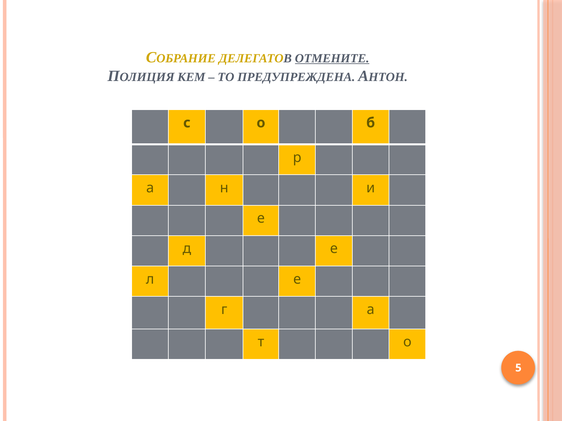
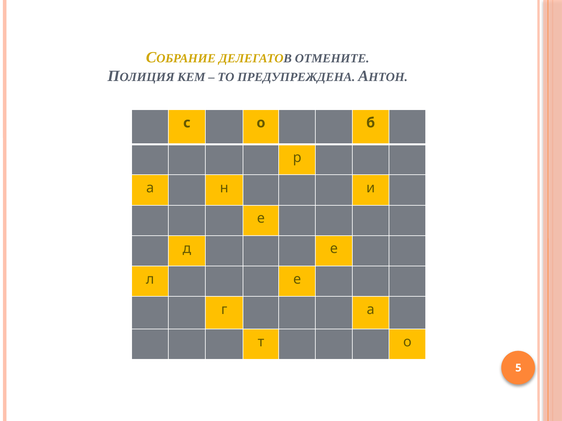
ОТМЕНИТЕ underline: present -> none
